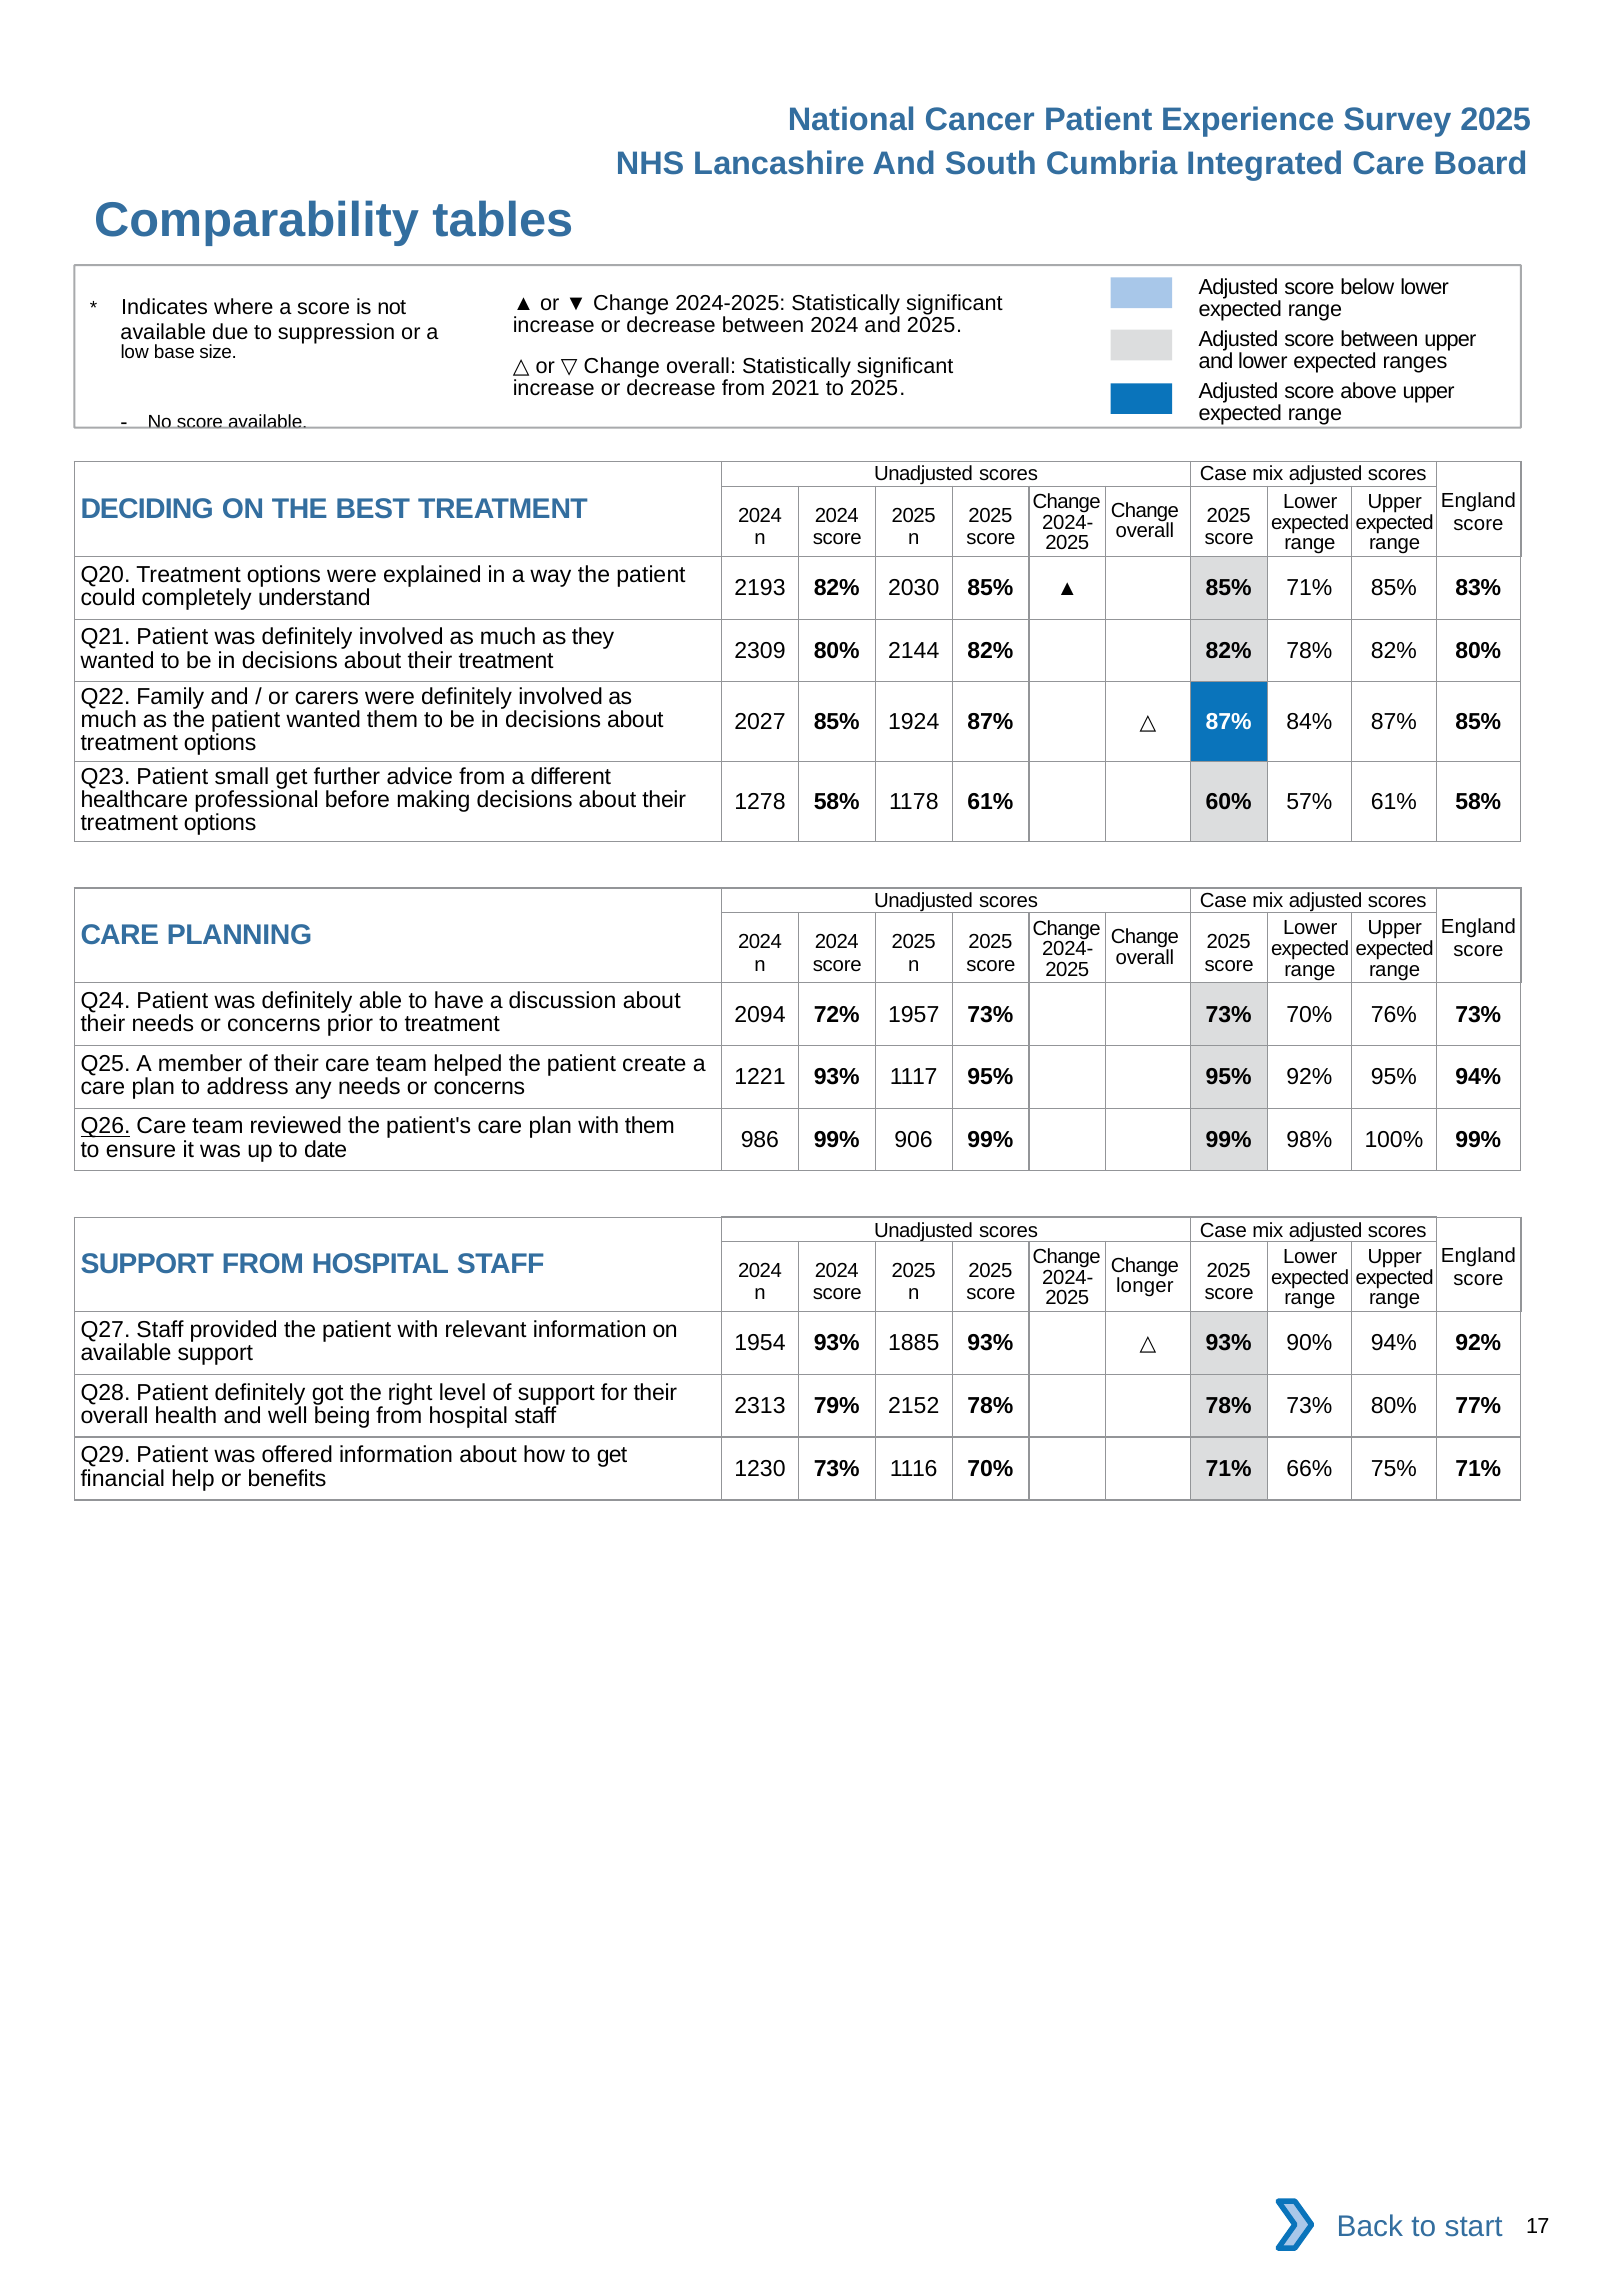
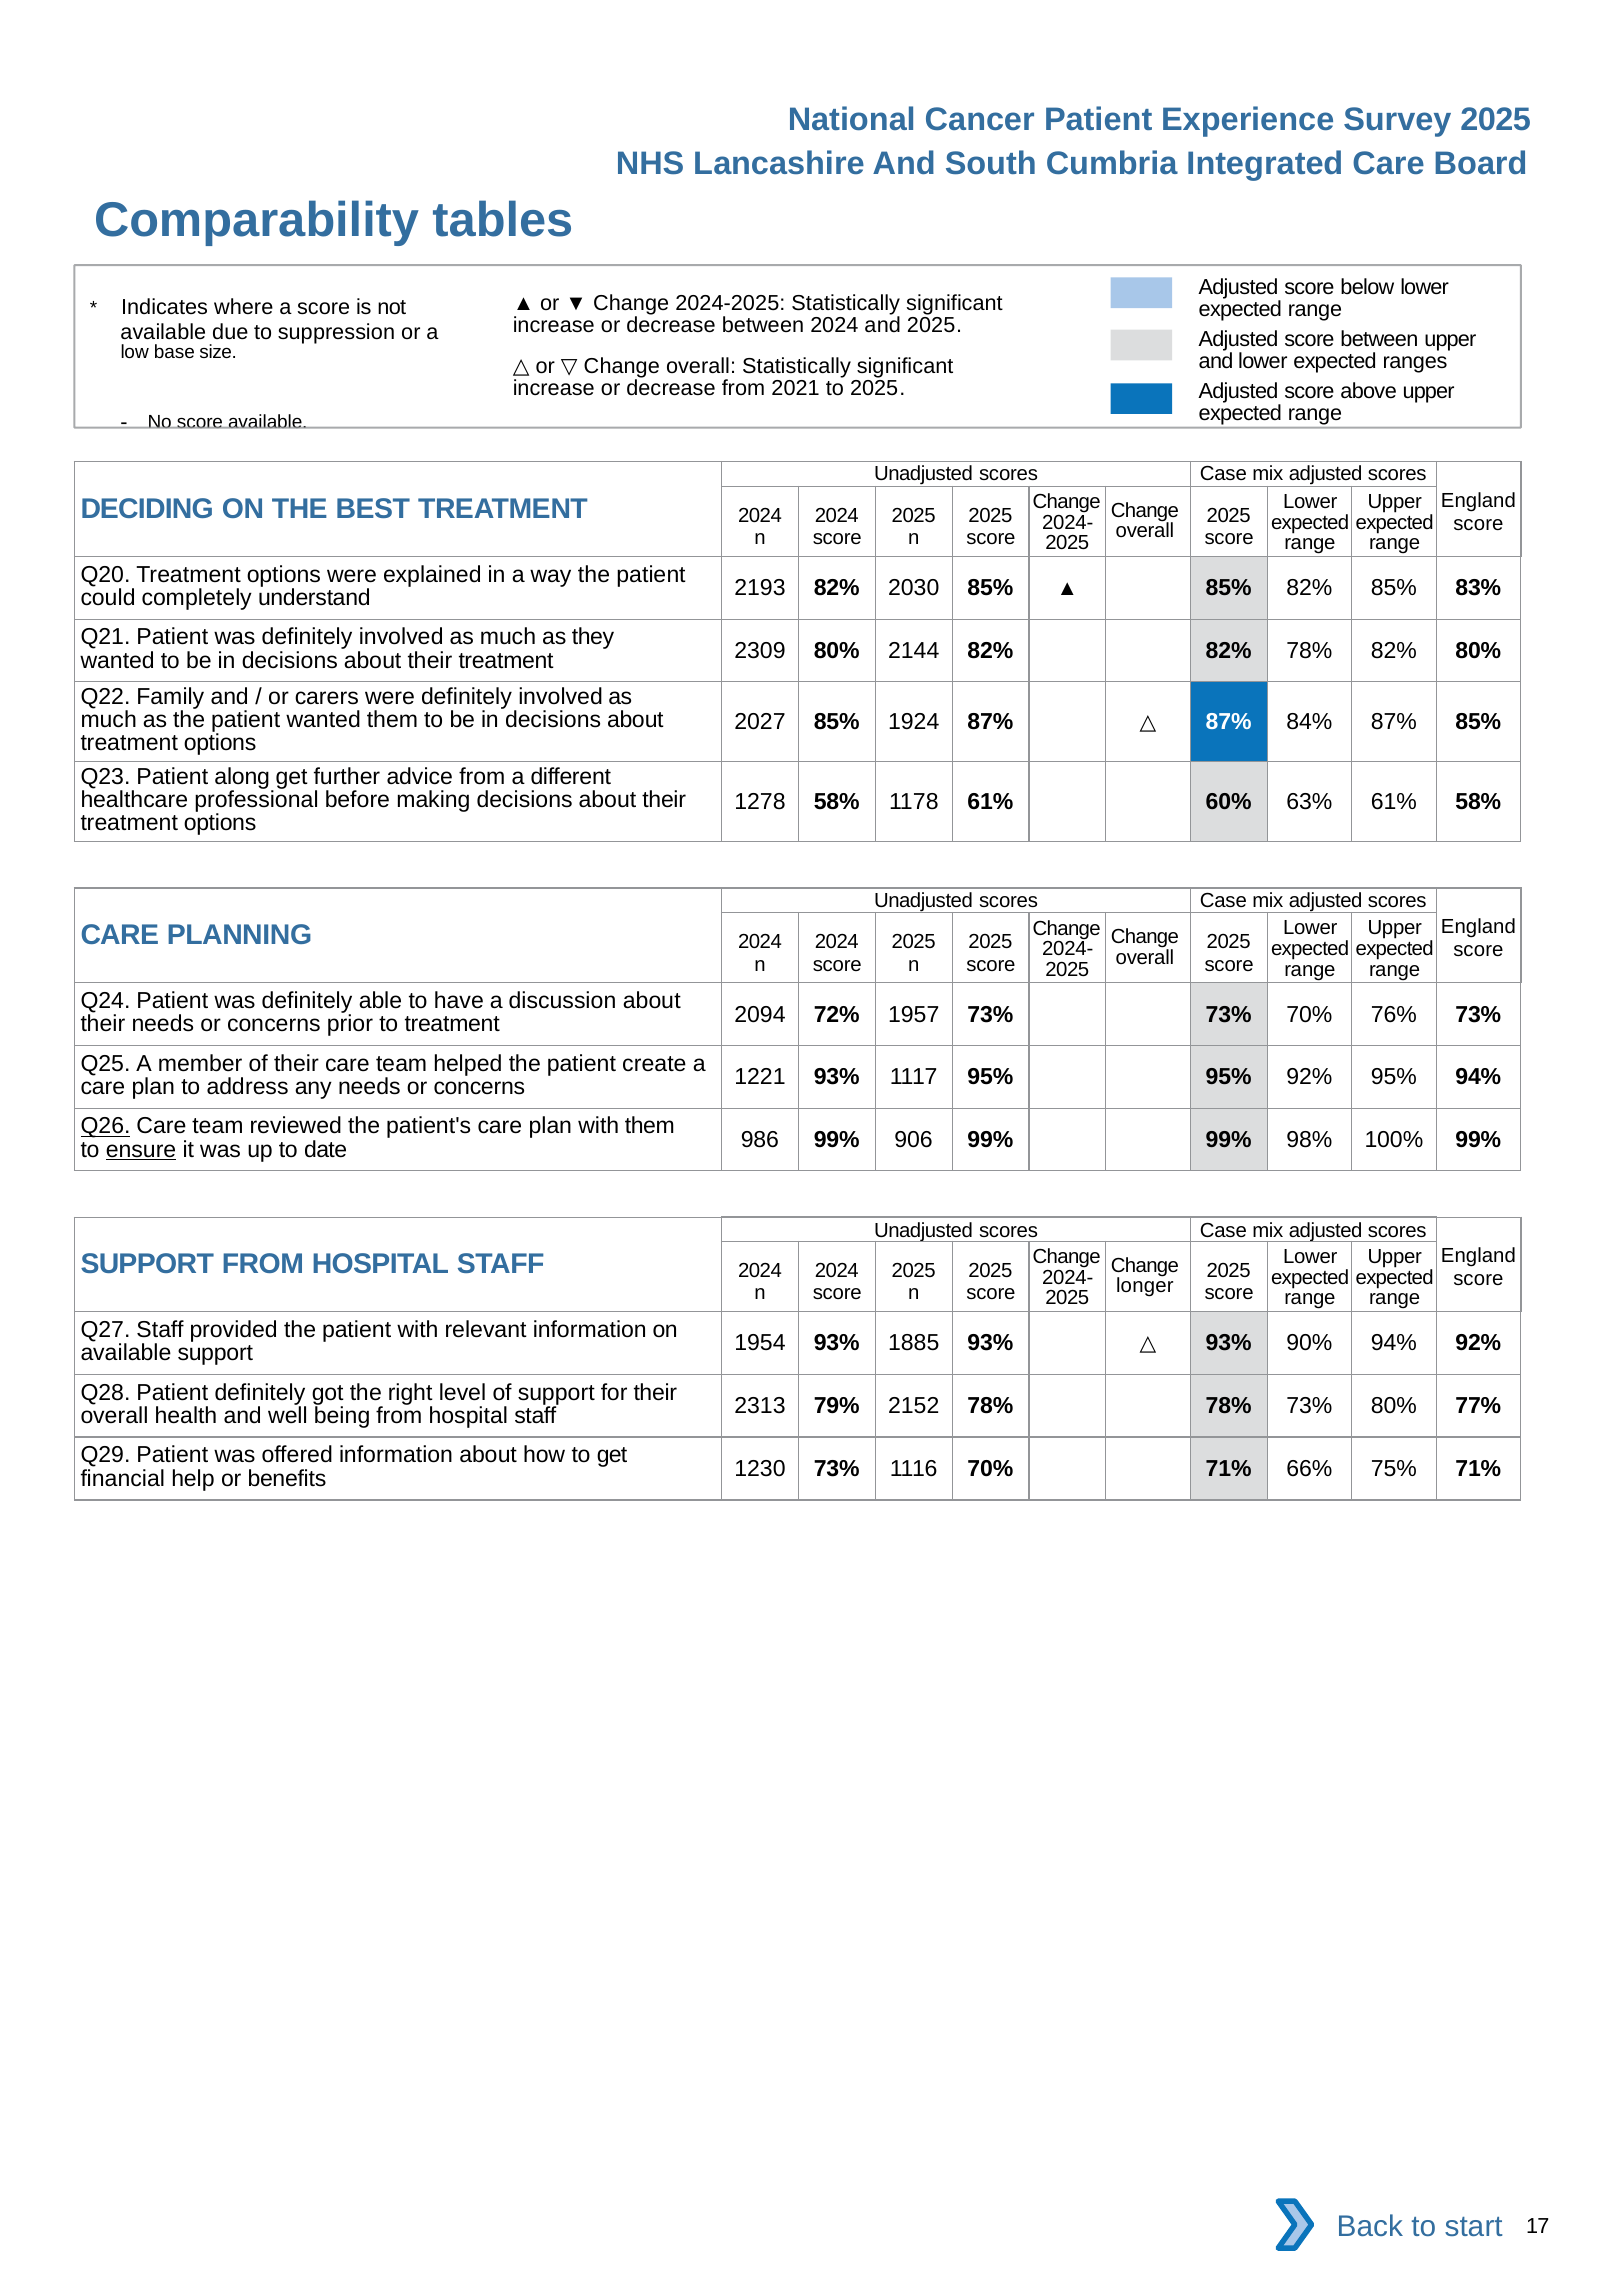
85% 71%: 71% -> 82%
small: small -> along
57%: 57% -> 63%
ensure underline: none -> present
